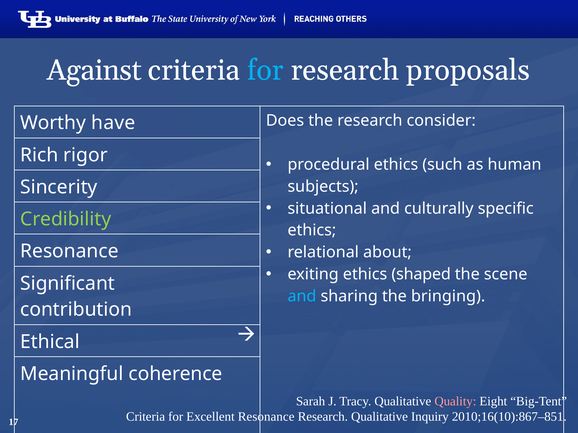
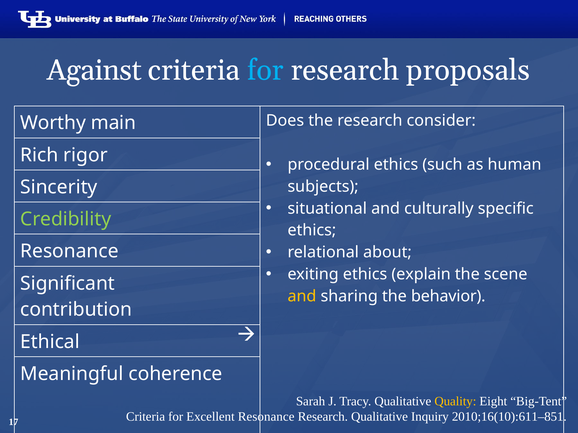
have: have -> main
shaped: shaped -> explain
and at (302, 296) colour: light blue -> yellow
bringing: bringing -> behavior
Quality colour: pink -> yellow
2010;16(10):867–851: 2010;16(10):867–851 -> 2010;16(10):611–851
